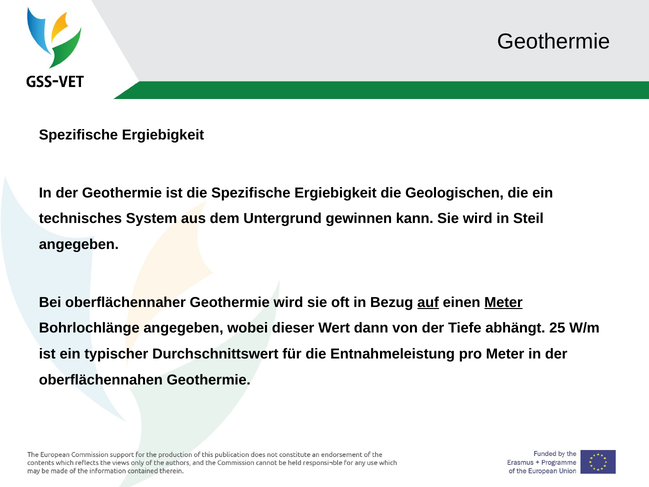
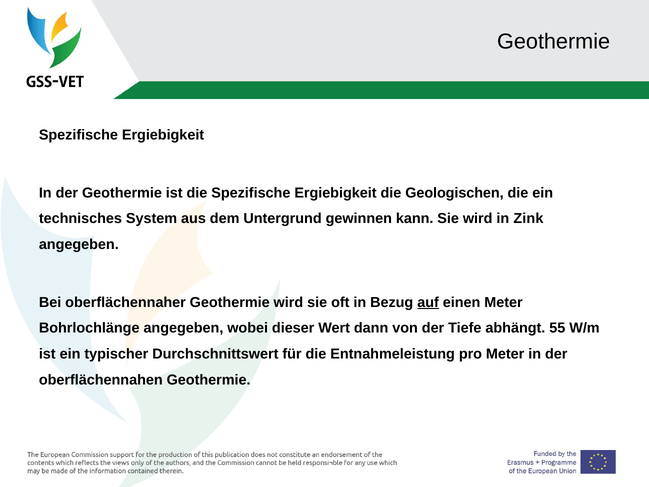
Steil: Steil -> Zink
Meter at (503, 302) underline: present -> none
25: 25 -> 55
